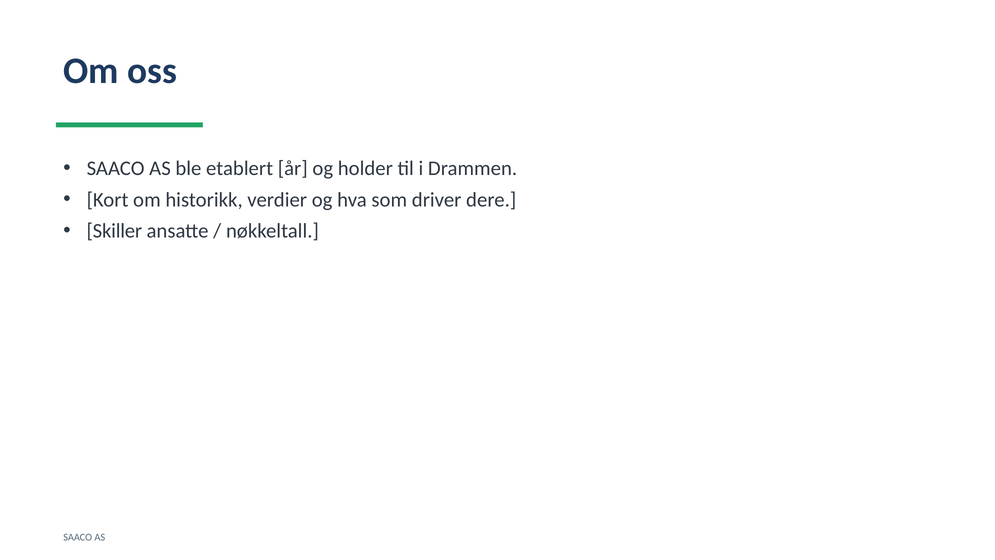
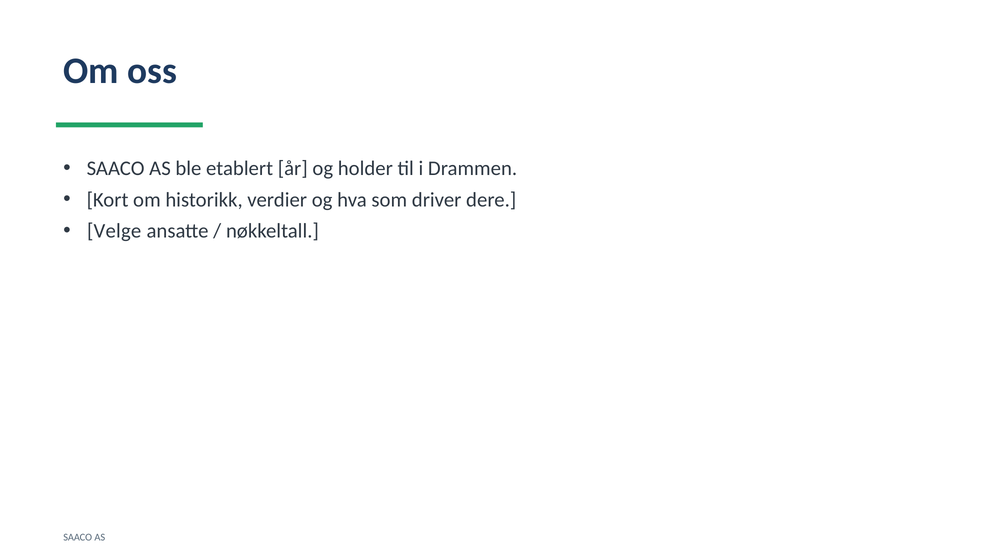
Skiller: Skiller -> Velge
